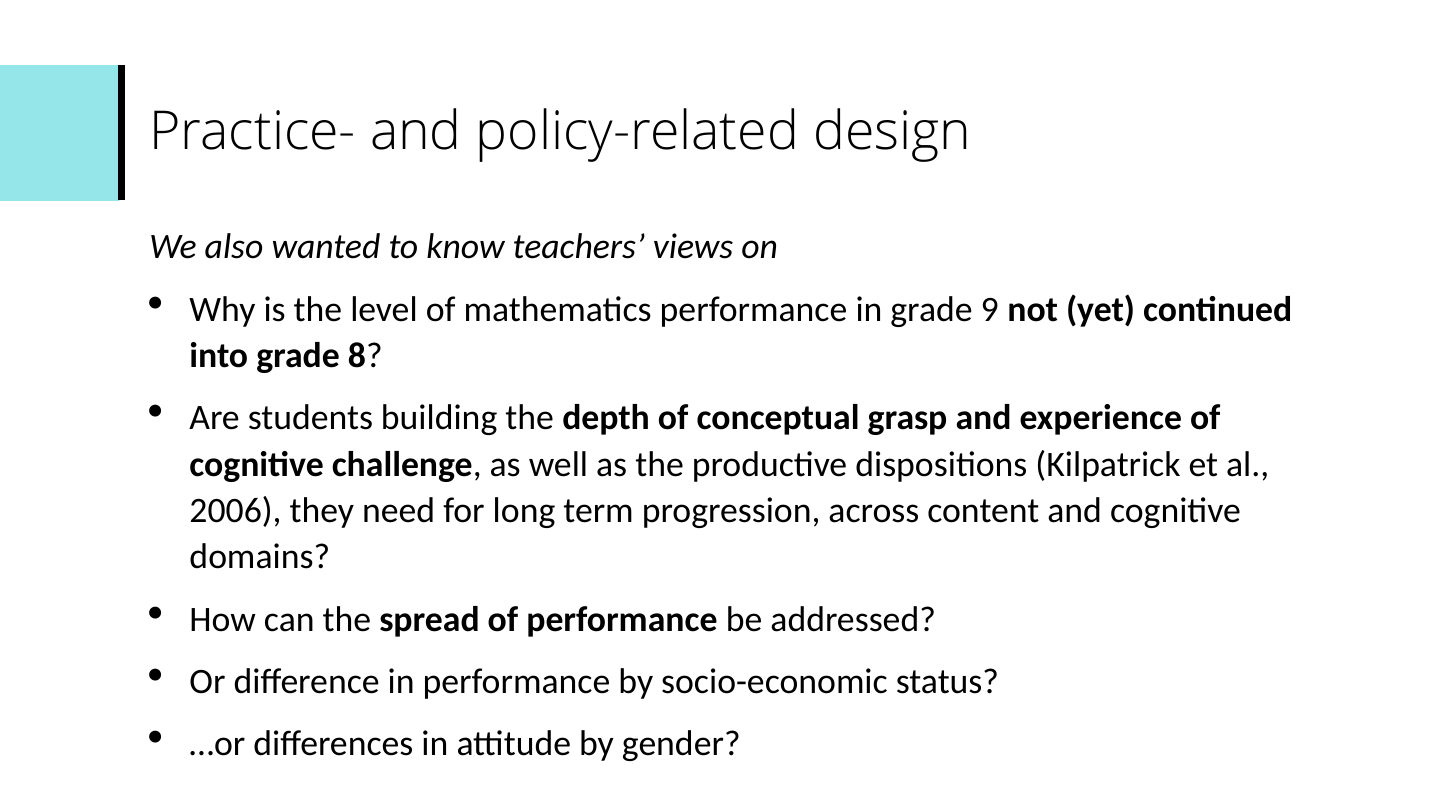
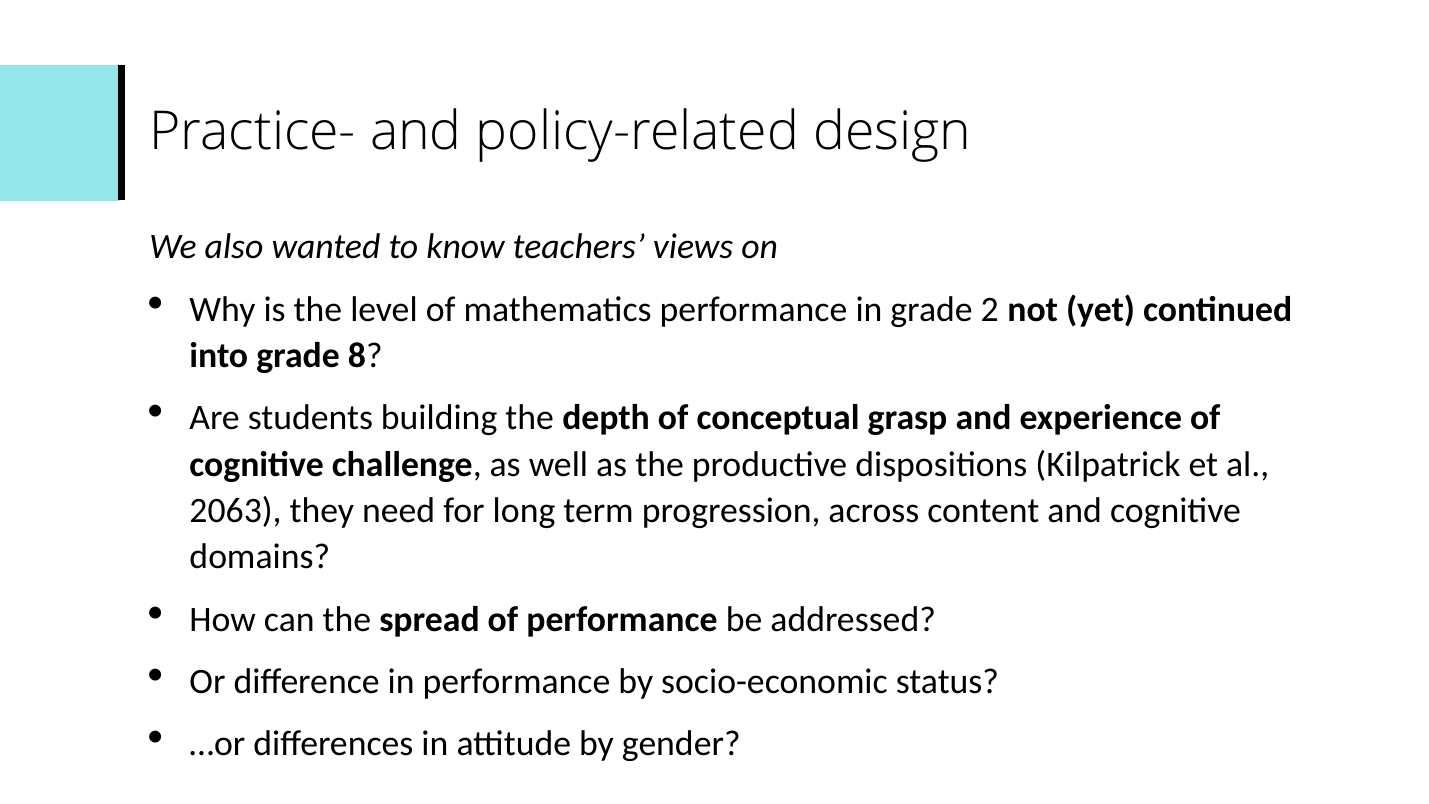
9: 9 -> 2
2006: 2006 -> 2063
